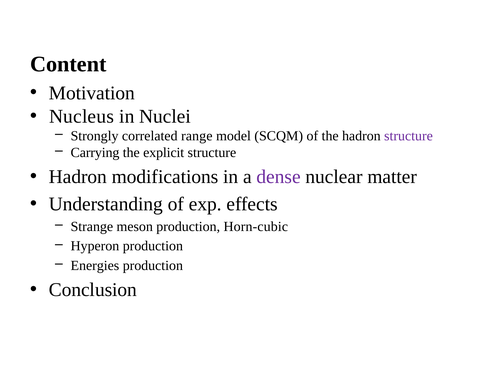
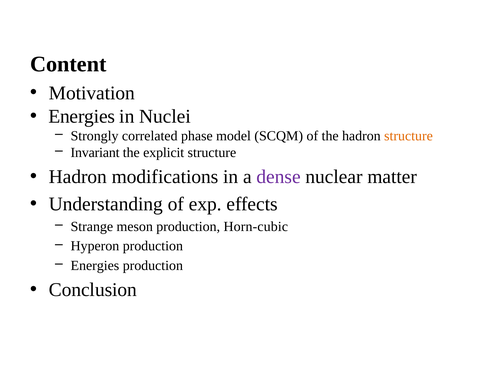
Nucleus at (82, 116): Nucleus -> Energies
range: range -> phase
structure at (408, 136) colour: purple -> orange
Carrying: Carrying -> Invariant
